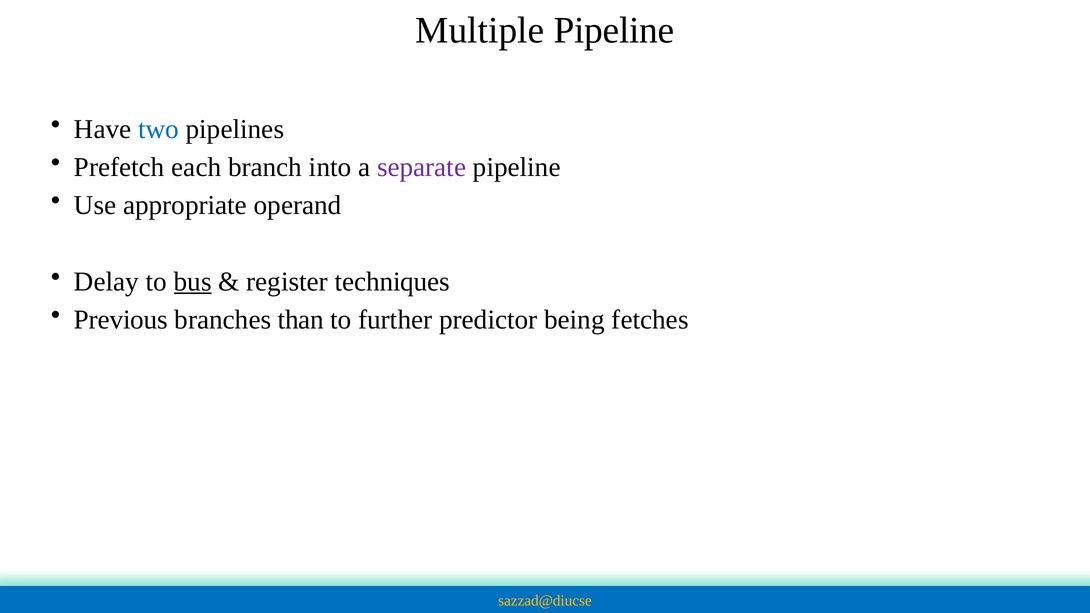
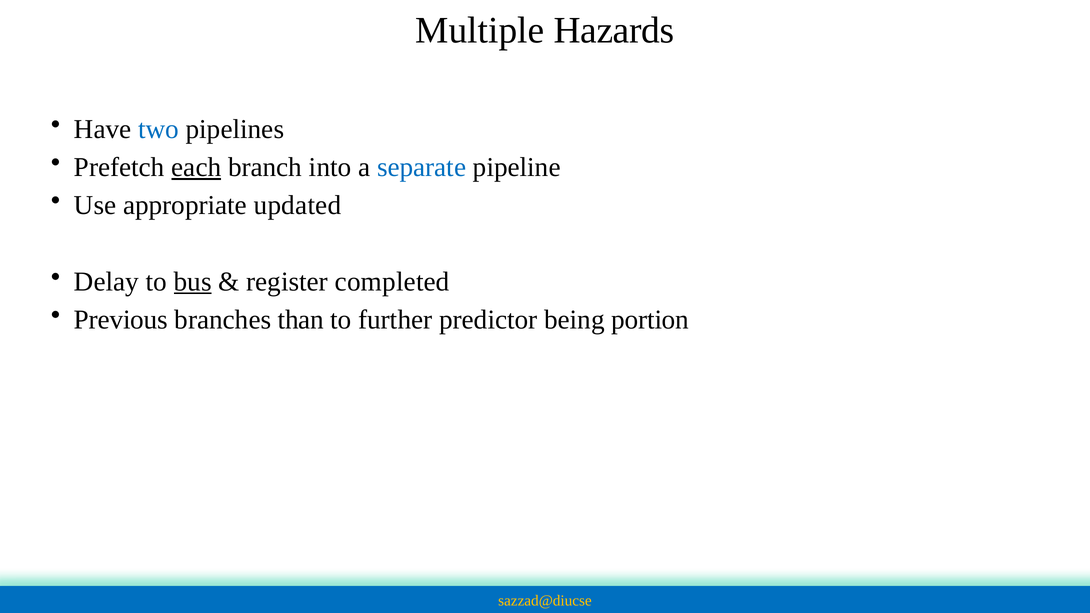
Multiple Pipeline: Pipeline -> Hazards
each underline: none -> present
separate colour: purple -> blue
operand: operand -> updated
techniques: techniques -> completed
fetches: fetches -> portion
